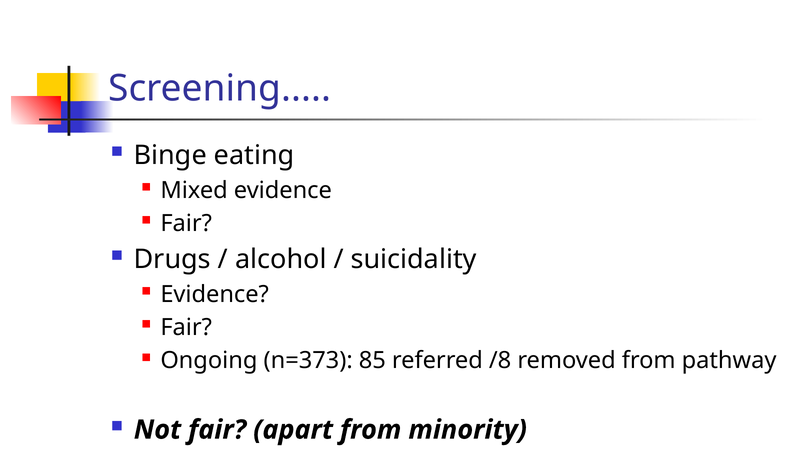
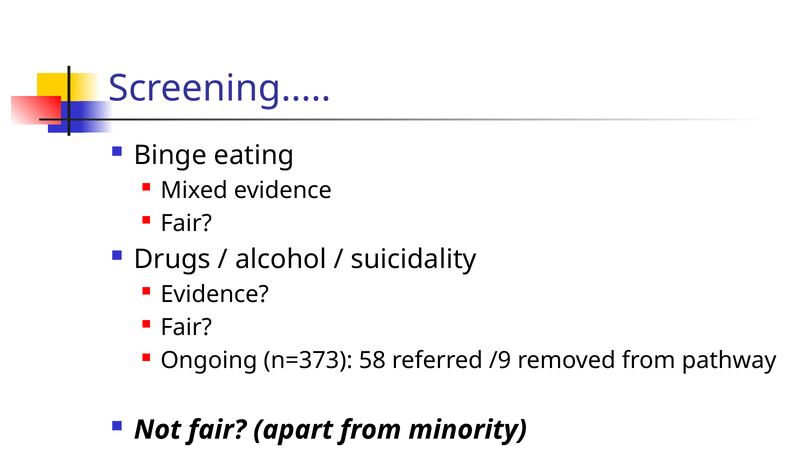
85: 85 -> 58
/8: /8 -> /9
